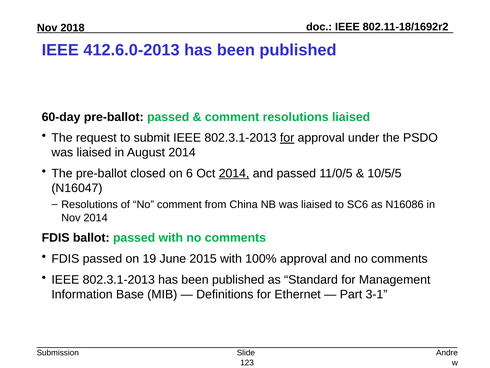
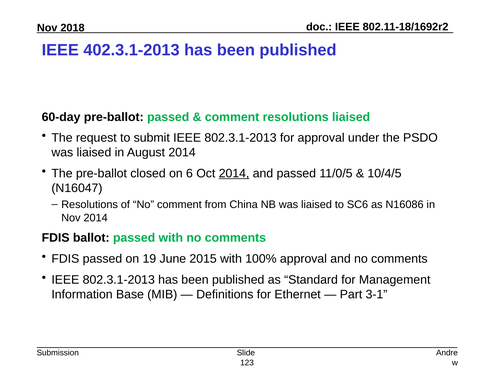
412.6.0-2013: 412.6.0-2013 -> 402.3.1-2013
for at (287, 138) underline: present -> none
10/5/5: 10/5/5 -> 10/4/5
